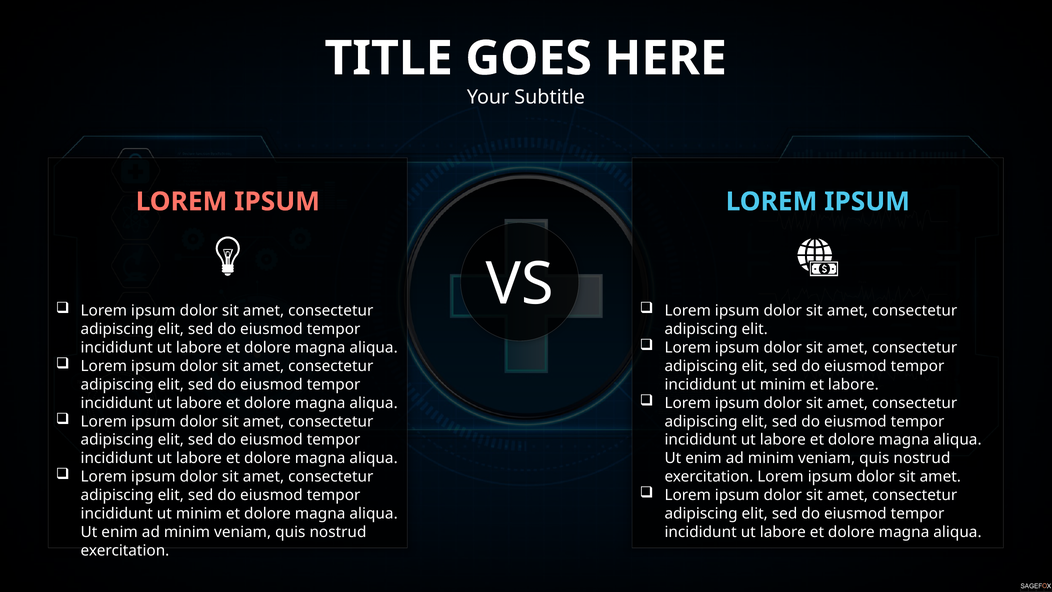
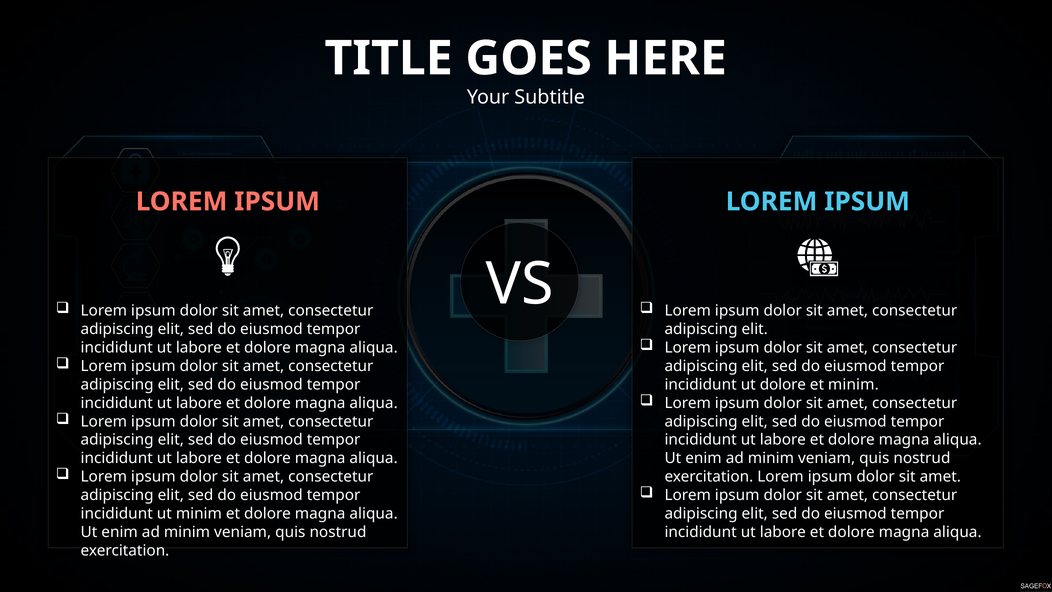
minim at (783, 384): minim -> dolore
et labore: labore -> minim
